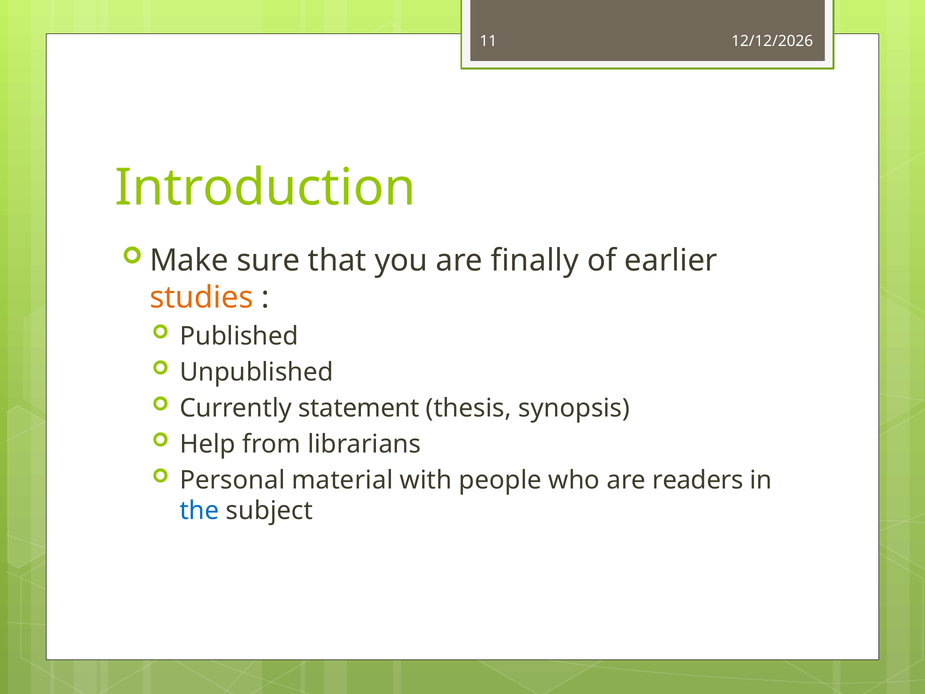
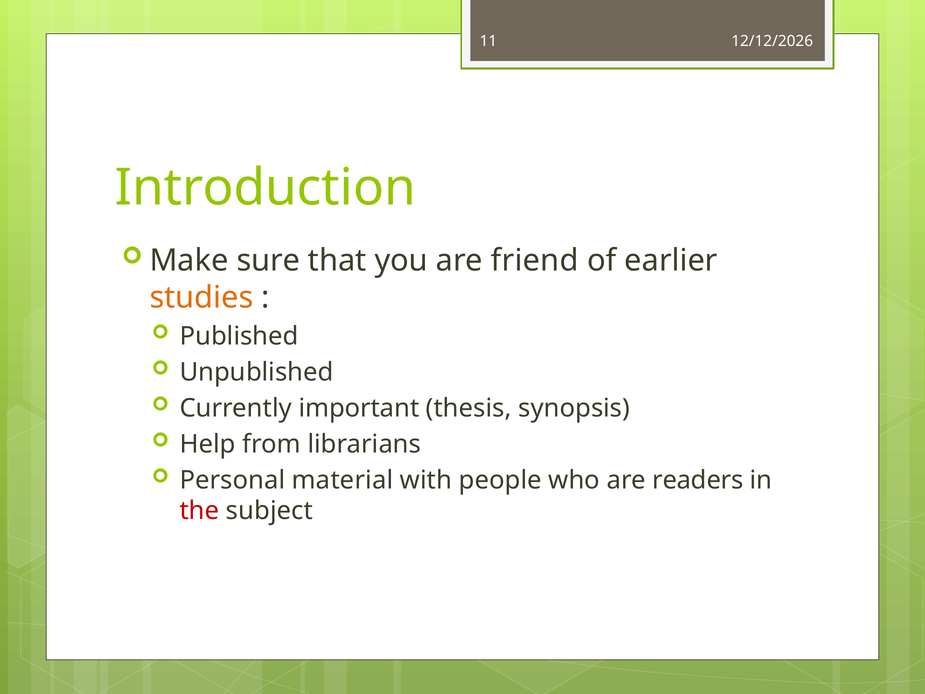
finally: finally -> friend
statement: statement -> important
the colour: blue -> red
